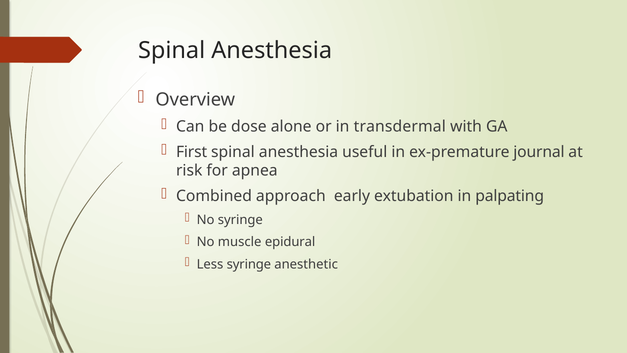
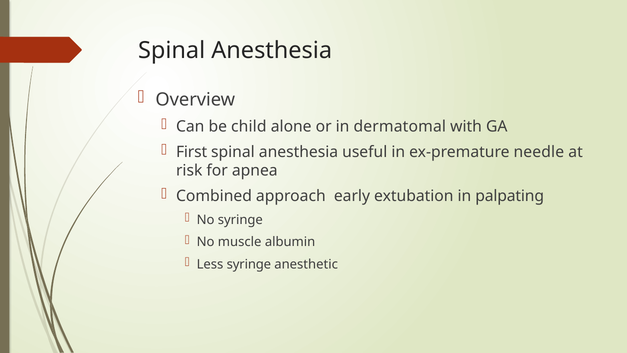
dose: dose -> child
transdermal: transdermal -> dermatomal
journal: journal -> needle
epidural: epidural -> albumin
